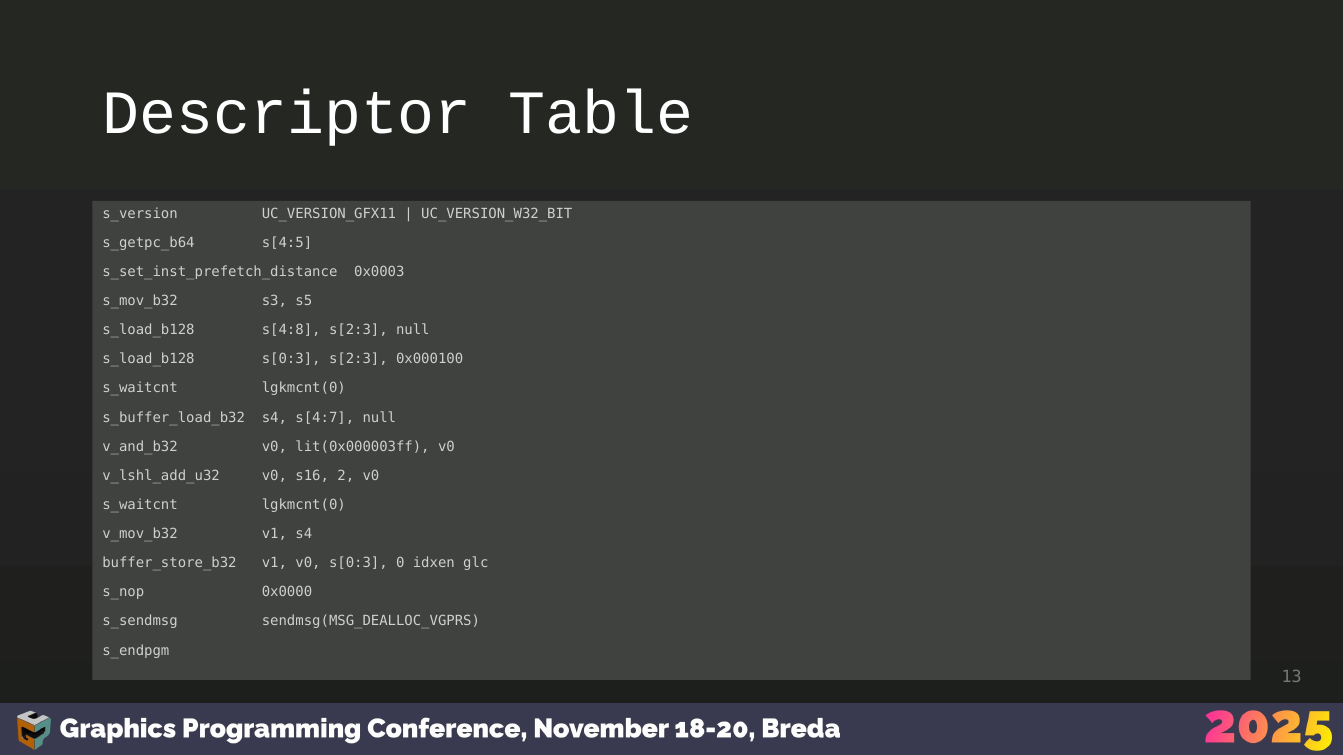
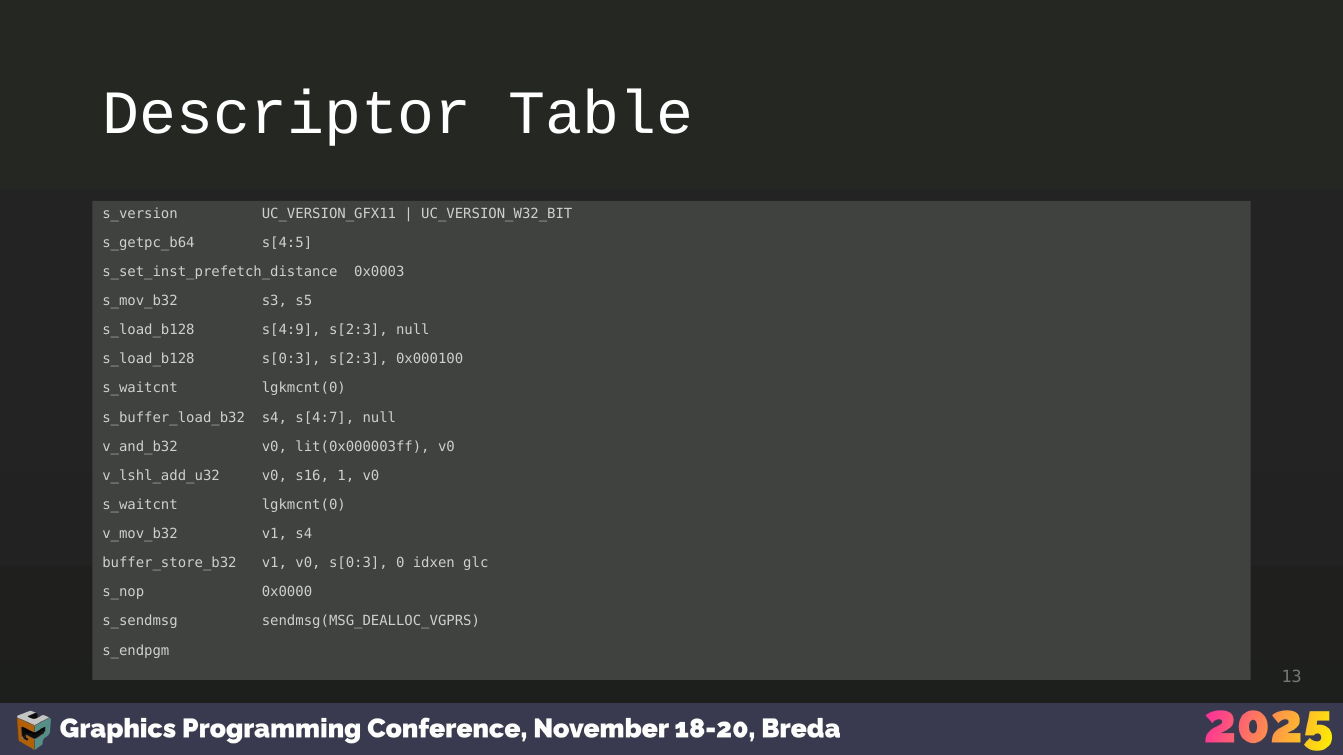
s[4:8: s[4:8 -> s[4:9
2: 2 -> 1
